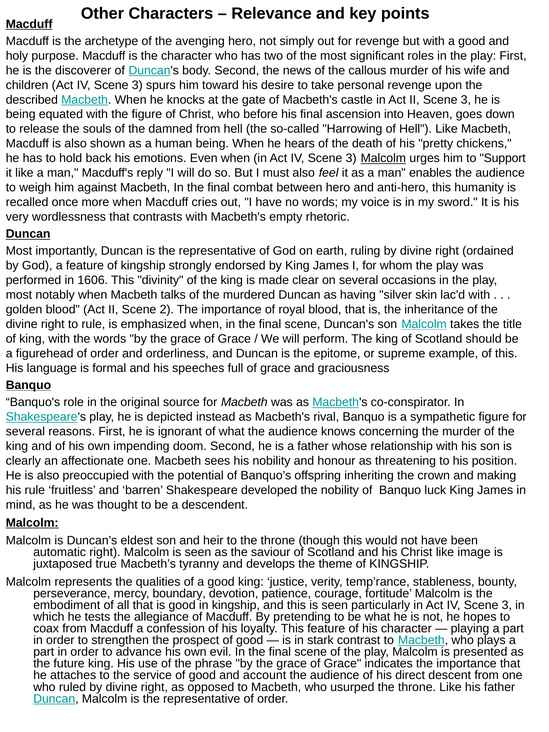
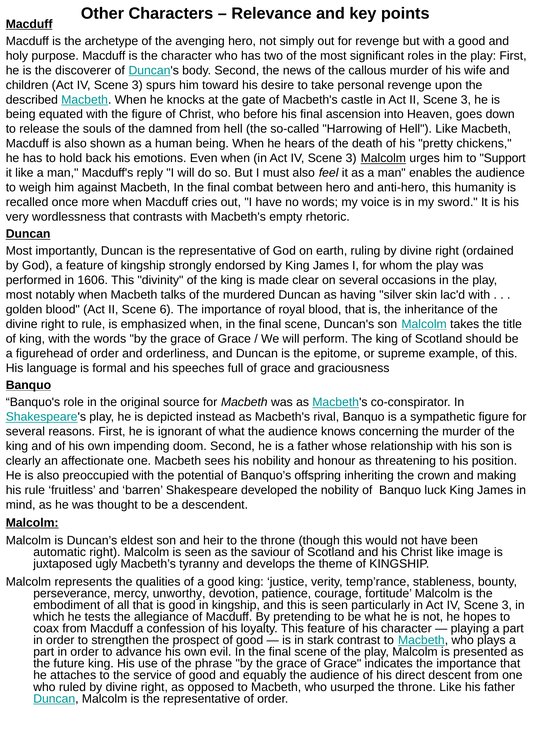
2: 2 -> 6
true: true -> ugly
boundary: boundary -> unworthy
account: account -> equably
